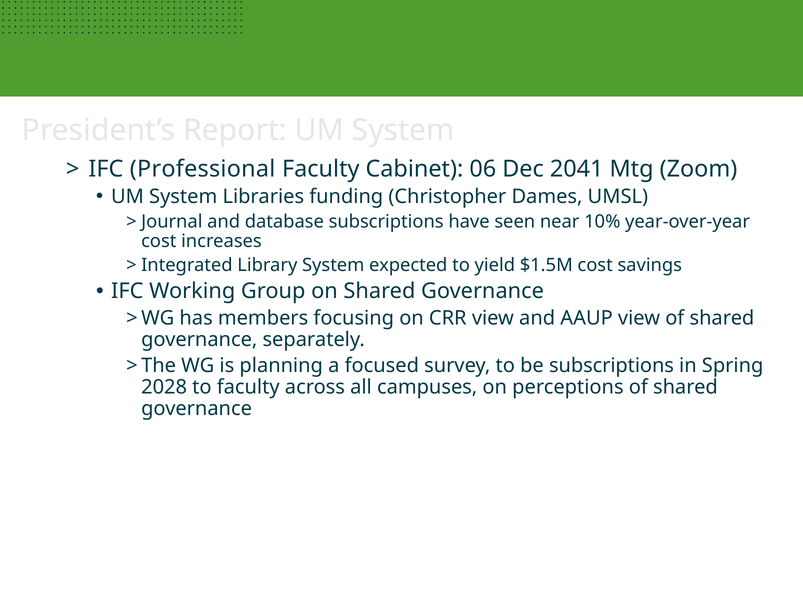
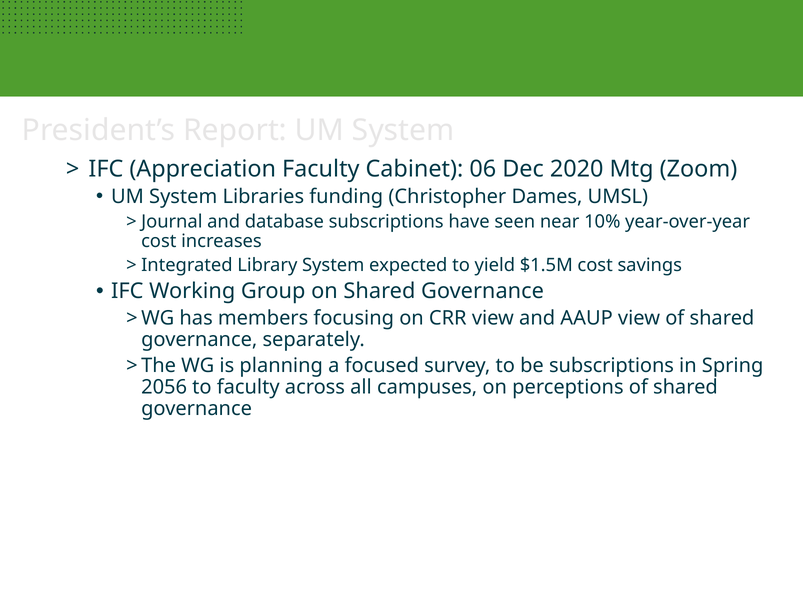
Professional: Professional -> Appreciation
2041: 2041 -> 2020
2028: 2028 -> 2056
